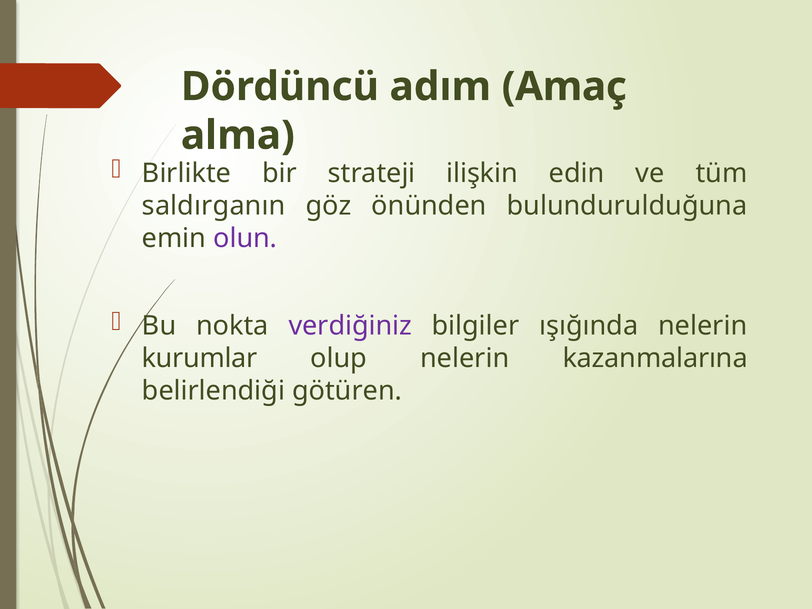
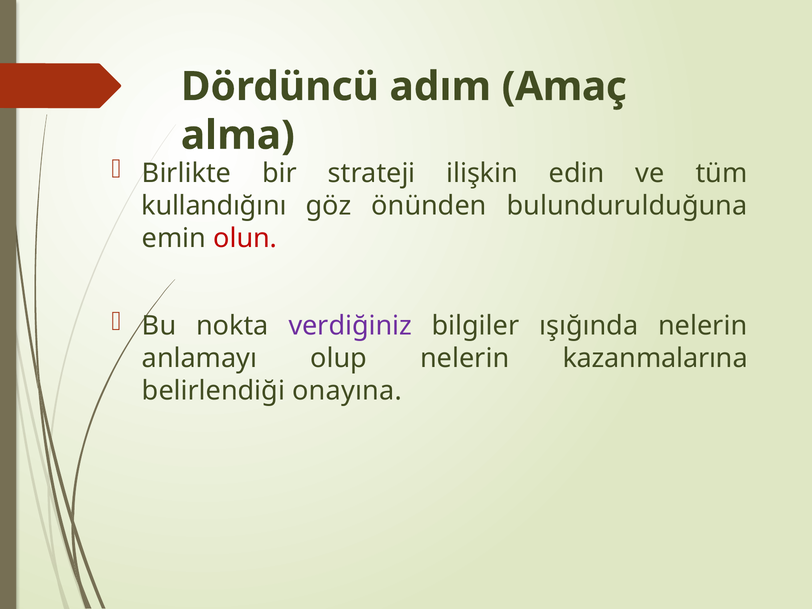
saldırganın: saldırganın -> kullandığını
olun colour: purple -> red
kurumlar: kurumlar -> anlamayı
götüren: götüren -> onayına
